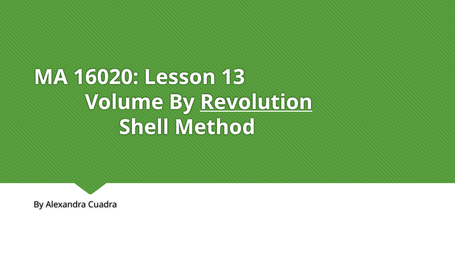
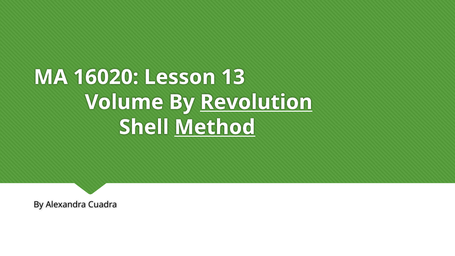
Method underline: none -> present
